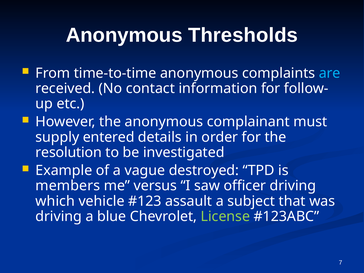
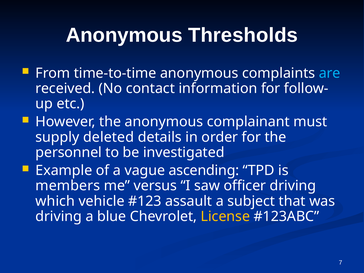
entered: entered -> deleted
resolution: resolution -> personnel
destroyed: destroyed -> ascending
License colour: light green -> yellow
